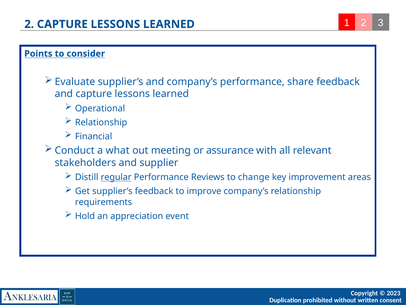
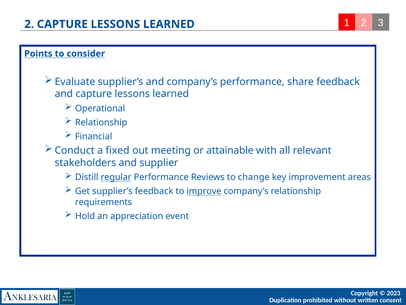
what: what -> fixed
assurance: assurance -> attainable
improve underline: none -> present
